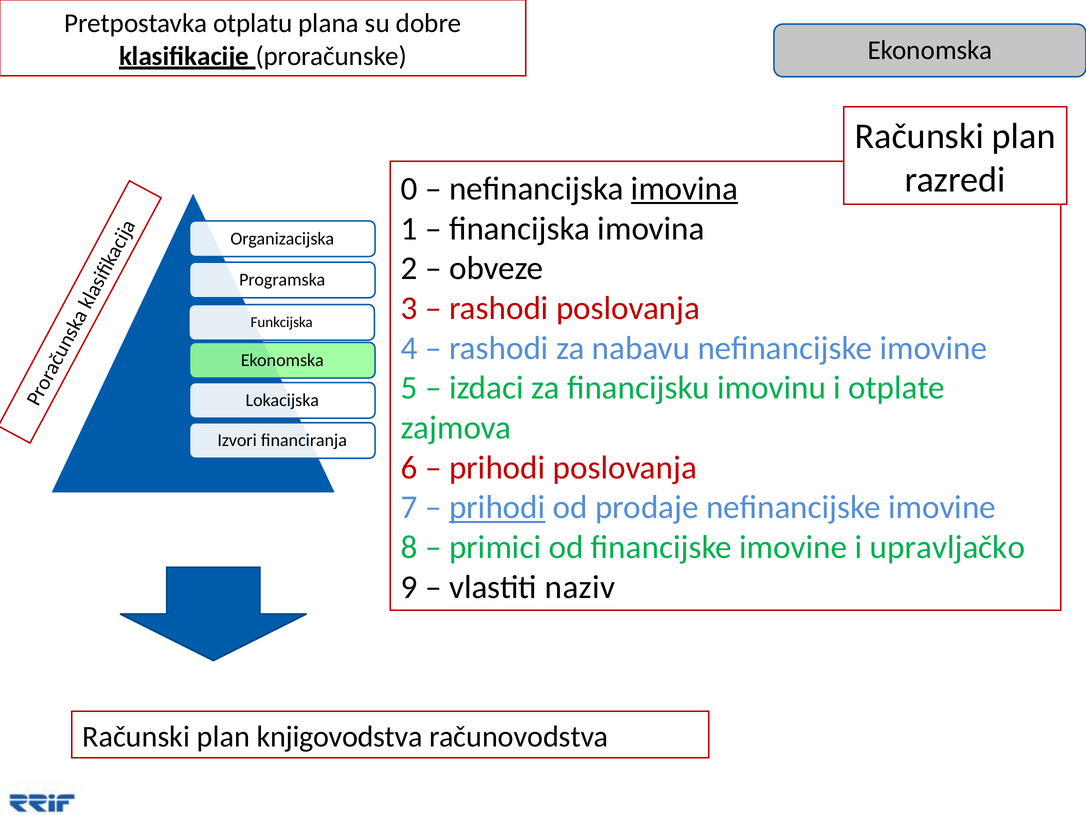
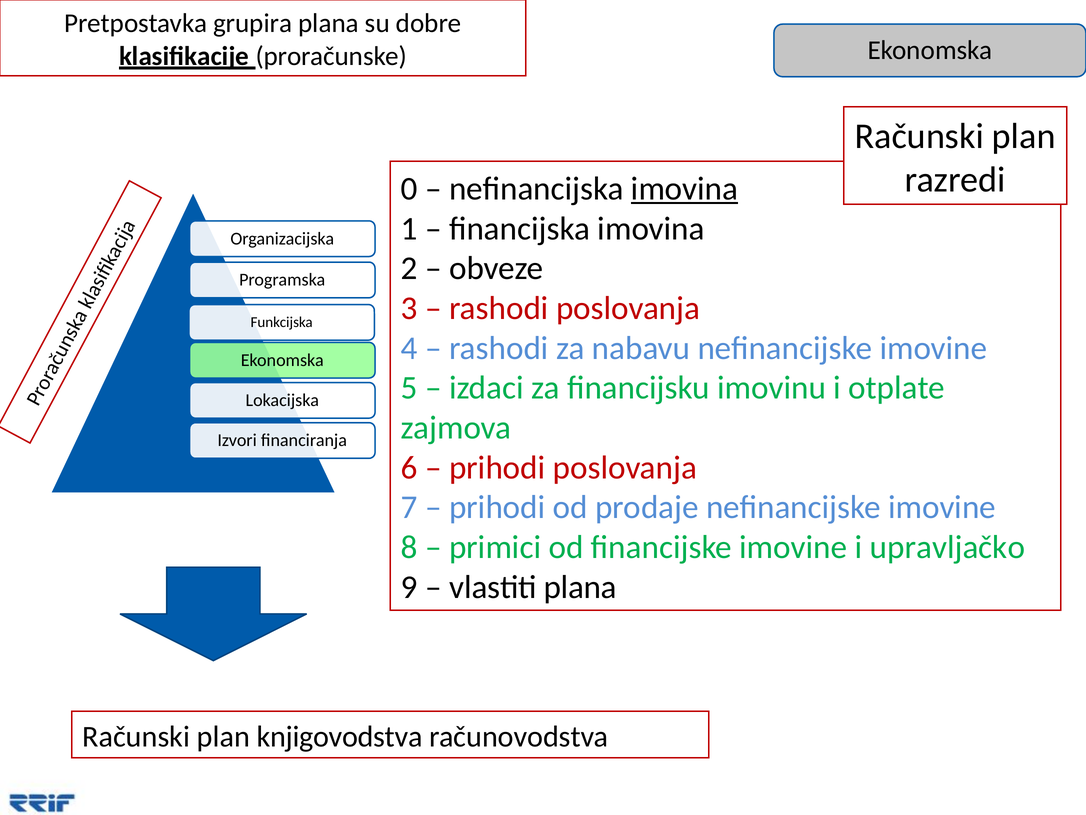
otplatu: otplatu -> grupira
prihodi at (497, 507) underline: present -> none
vlastiti naziv: naziv -> plana
